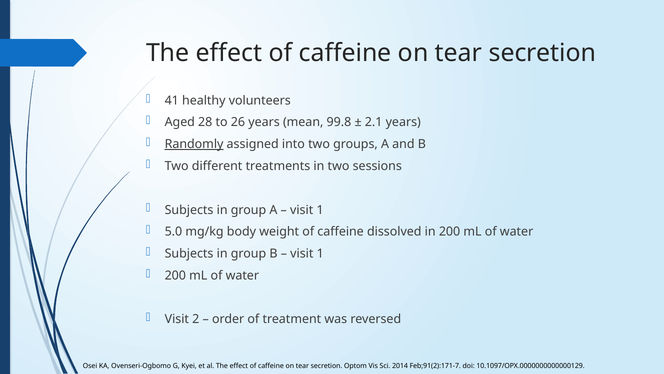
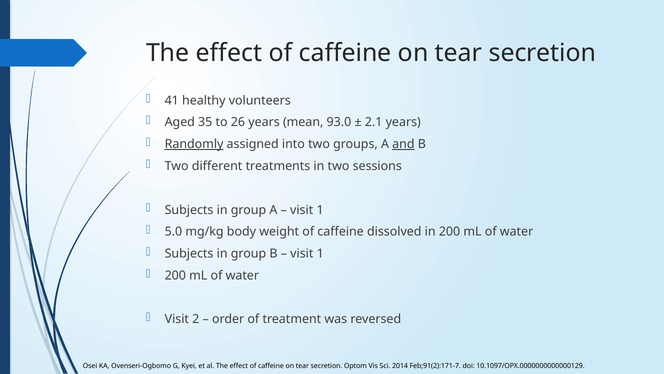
28: 28 -> 35
99.8: 99.8 -> 93.0
and underline: none -> present
